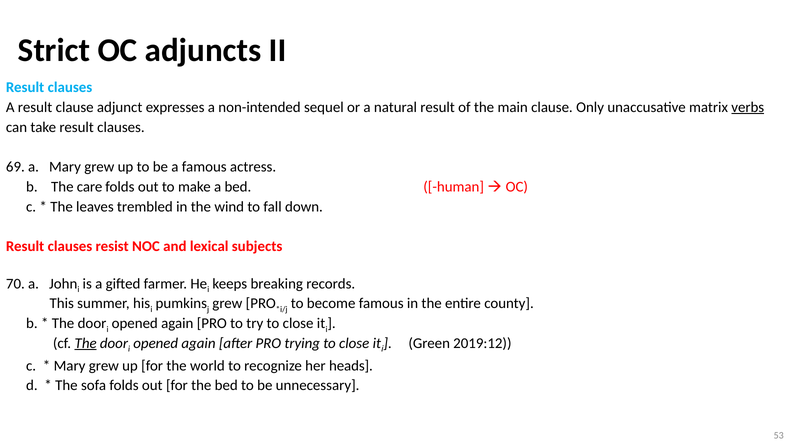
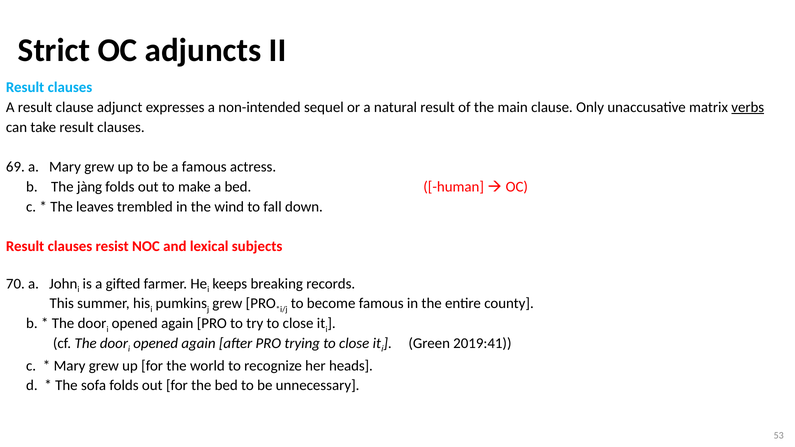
care: care -> jàng
The at (86, 343) underline: present -> none
2019:12: 2019:12 -> 2019:41
